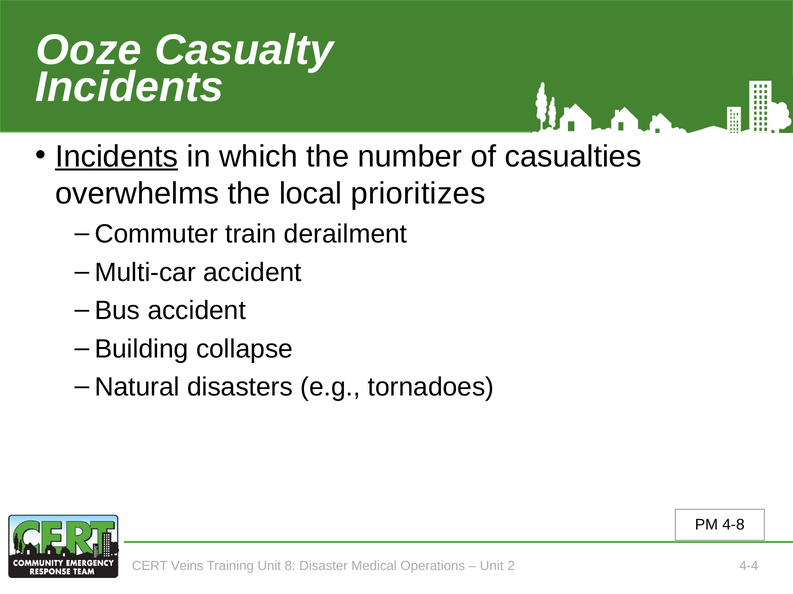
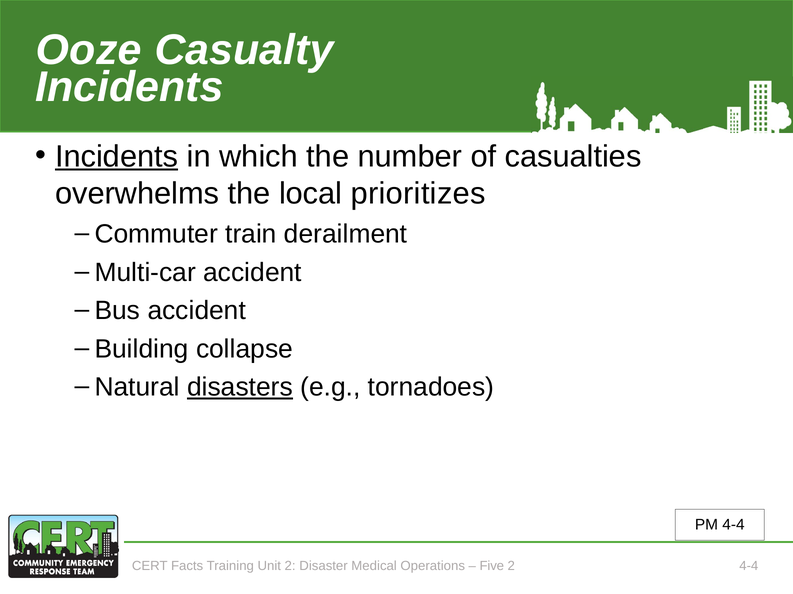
disasters underline: none -> present
PM 4-8: 4-8 -> 4-4
Veins: Veins -> Facts
Unit 8: 8 -> 2
Unit at (492, 567): Unit -> Five
